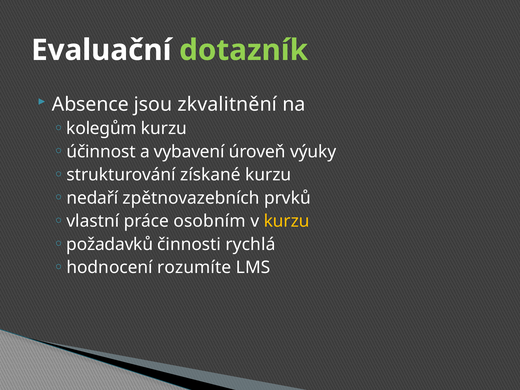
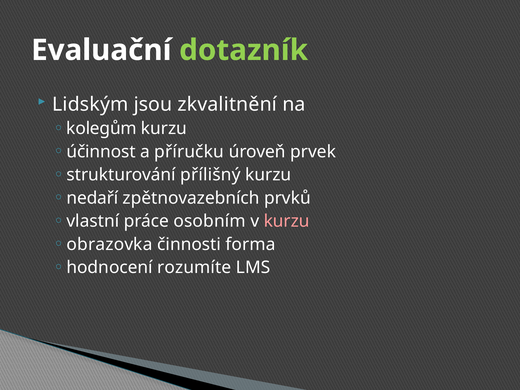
Absence: Absence -> Lidským
vybavení: vybavení -> příručku
výuky: výuky -> prvek
získané: získané -> přílišný
kurzu at (287, 221) colour: yellow -> pink
požadavků: požadavků -> obrazovka
rychlá: rychlá -> forma
